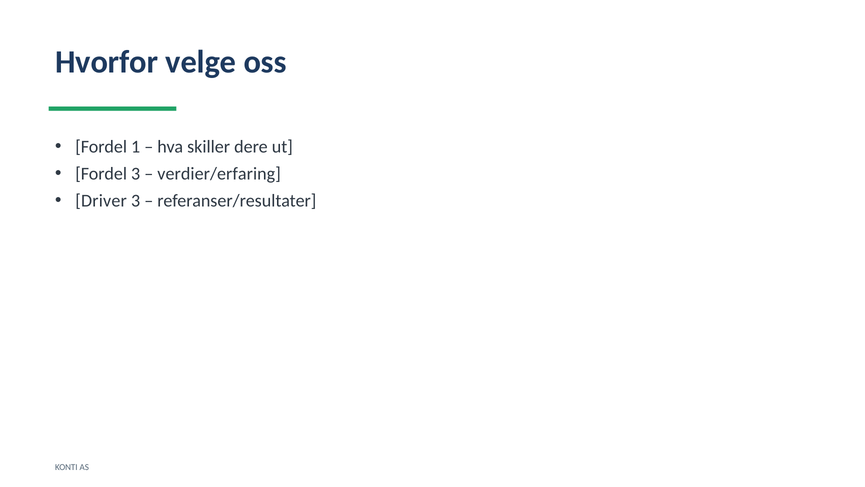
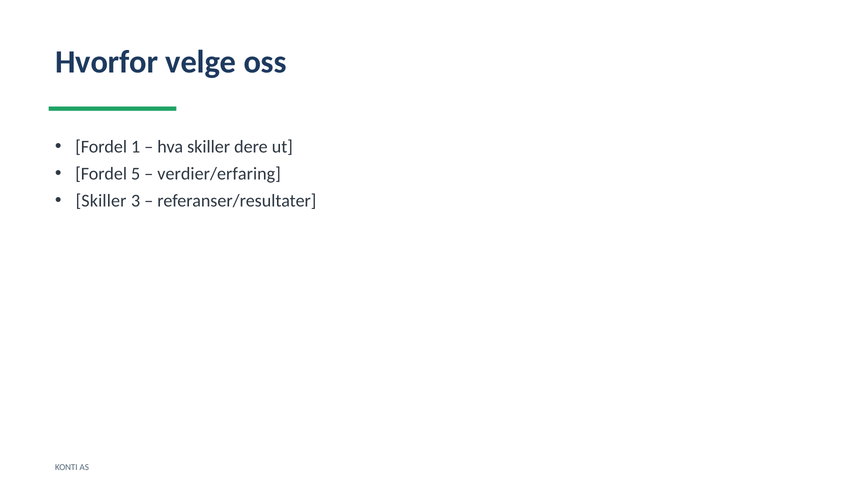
Fordel 3: 3 -> 5
Driver at (101, 201): Driver -> Skiller
